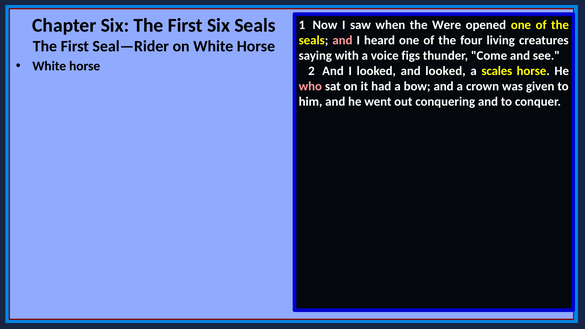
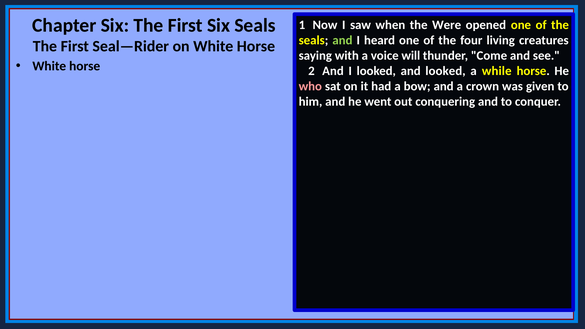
and at (342, 40) colour: pink -> light green
figs: figs -> will
scales: scales -> while
